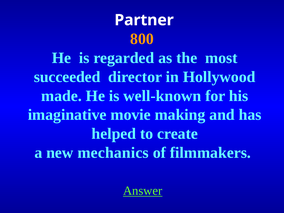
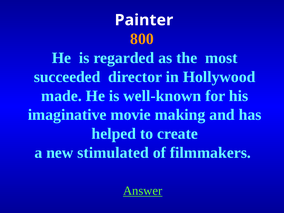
Partner: Partner -> Painter
mechanics: mechanics -> stimulated
